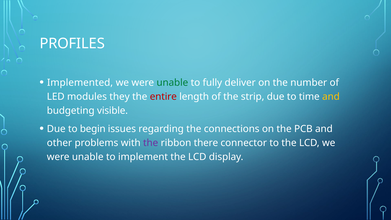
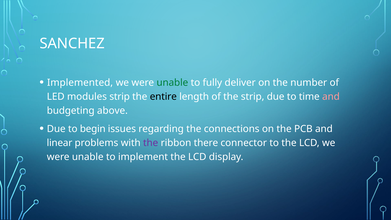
PROFILES: PROFILES -> SANCHEZ
modules they: they -> strip
entire colour: red -> black
and at (331, 97) colour: yellow -> pink
visible: visible -> above
other: other -> linear
